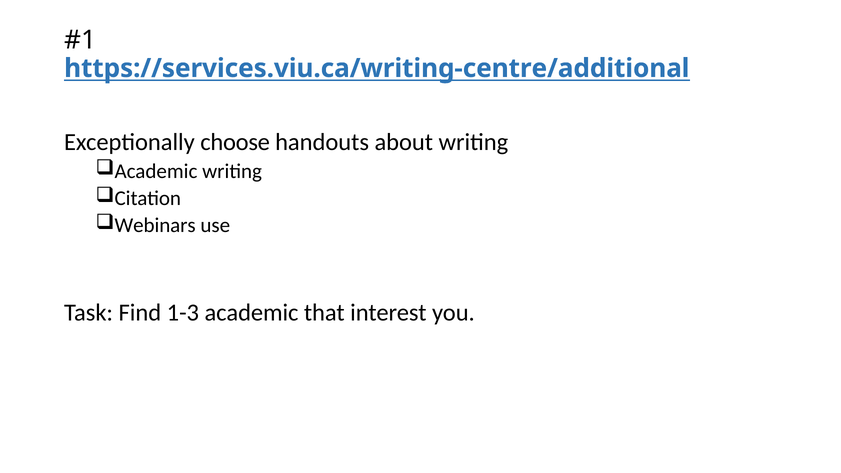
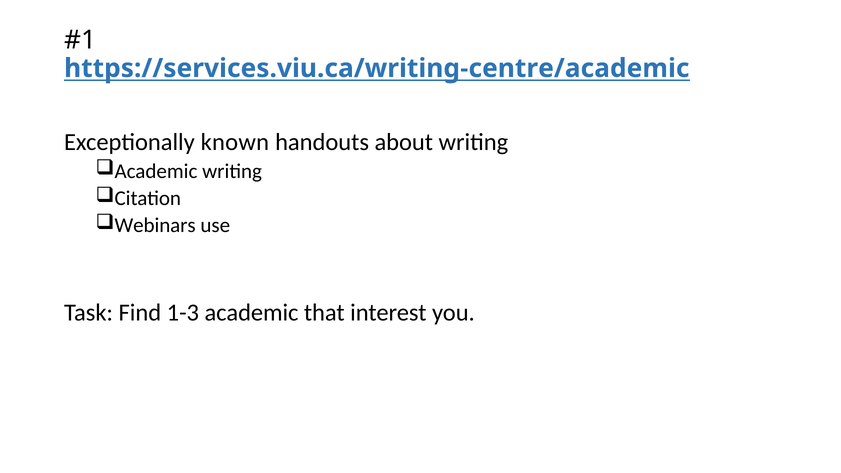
https://services.viu.ca/writing-centre/additional: https://services.viu.ca/writing-centre/additional -> https://services.viu.ca/writing-centre/academic
choose: choose -> known
